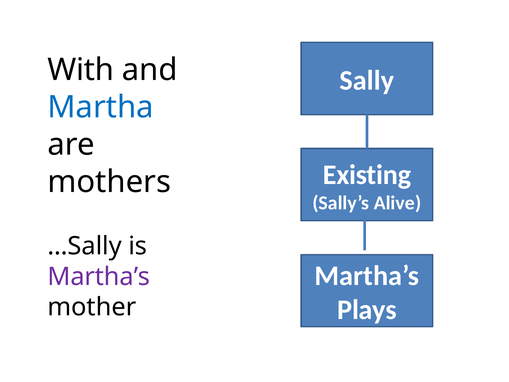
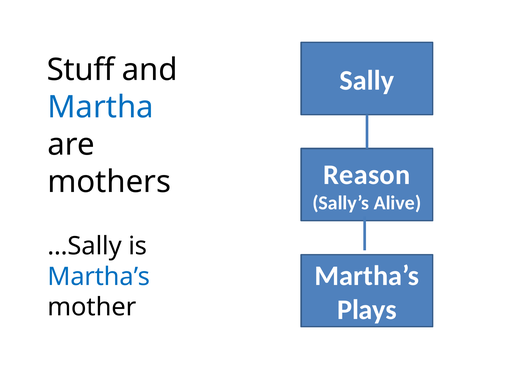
With: With -> Stuff
Existing: Existing -> Reason
Martha’s at (99, 277) colour: purple -> blue
